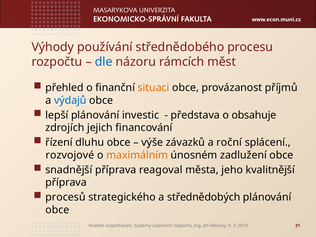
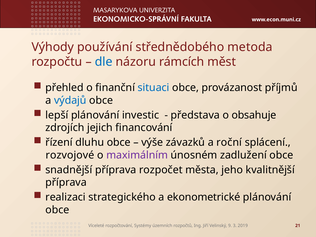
procesu: procesu -> metoda
situaci colour: orange -> blue
maximálním colour: orange -> purple
reagoval: reagoval -> rozpočet
procesů: procesů -> realizaci
střednědobých: střednědobých -> ekonometrické
